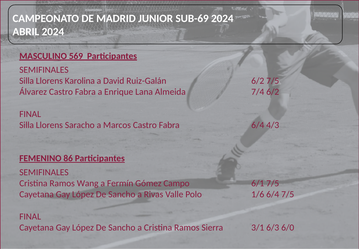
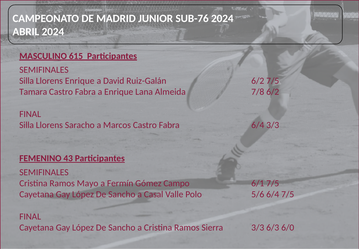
SUB-69: SUB-69 -> SUB-76
569: 569 -> 615
Llorens Karolina: Karolina -> Enrique
Álvarez: Álvarez -> Tamara
7/4: 7/4 -> 7/8
6/4 4/3: 4/3 -> 3/3
86: 86 -> 43
Wang: Wang -> Mayo
Rivas: Rivas -> Casal
1/6: 1/6 -> 5/6
Sierra 3/1: 3/1 -> 3/3
